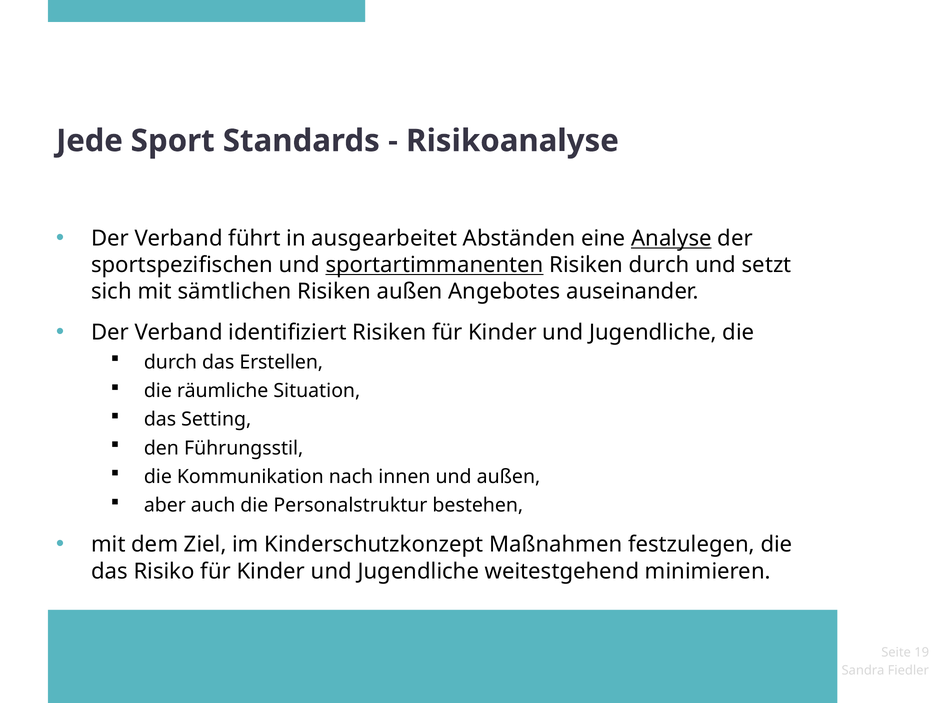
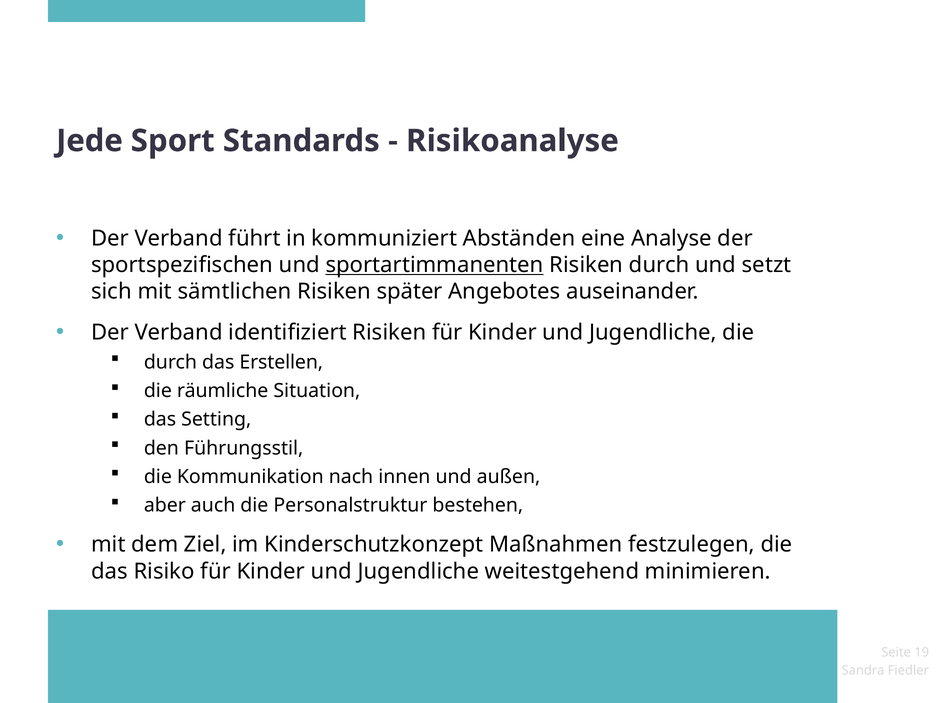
ausgearbeitet: ausgearbeitet -> kommuniziert
Analyse underline: present -> none
Risiken außen: außen -> später
